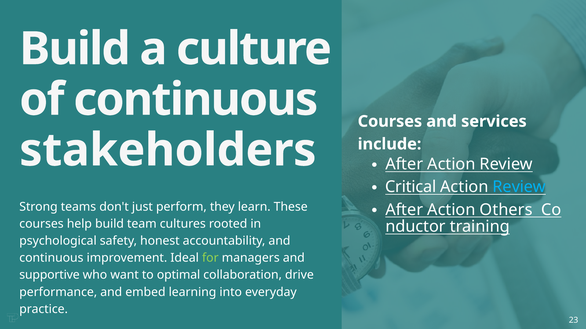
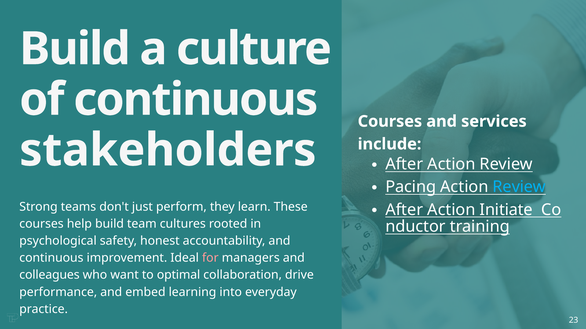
Critical: Critical -> Pacing
Others: Others -> Initiate
for colour: light green -> pink
supportive: supportive -> colleagues
